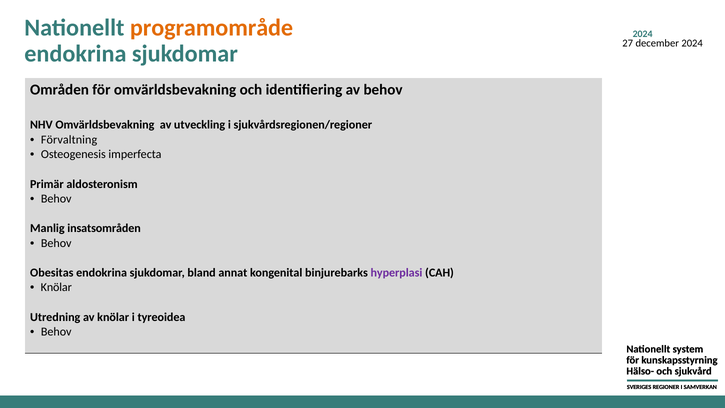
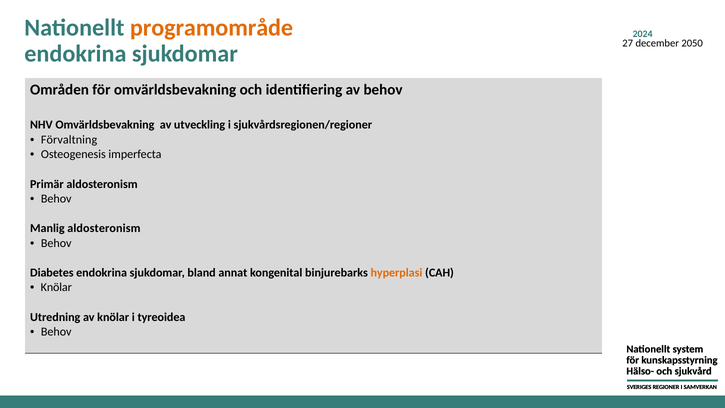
december 2024: 2024 -> 2050
Manlig insatsområden: insatsområden -> aldosteronism
Obesitas: Obesitas -> Diabetes
hyperplasi colour: purple -> orange
